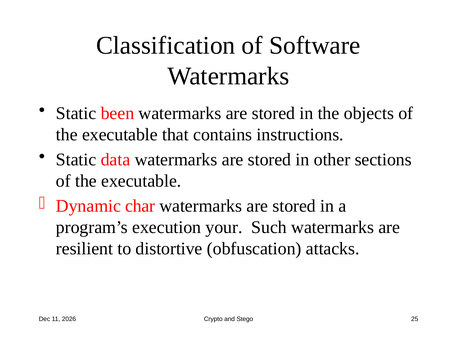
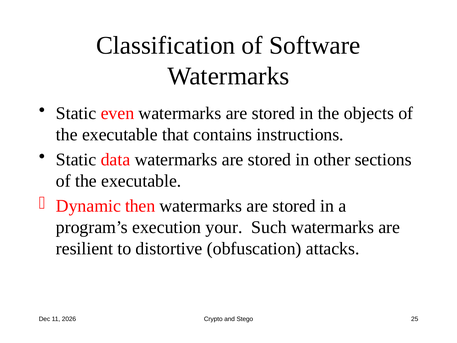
been: been -> even
char: char -> then
